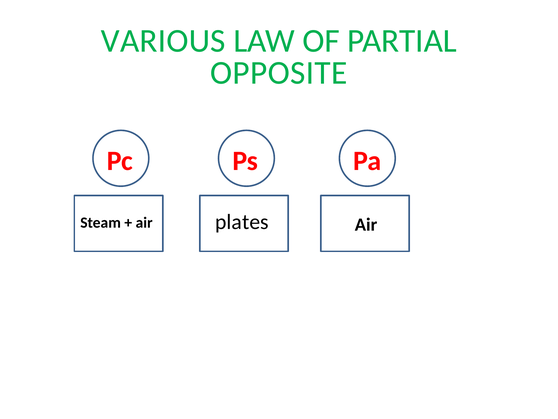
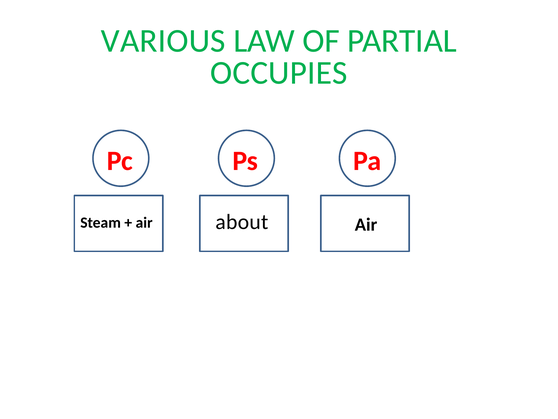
OPPOSITE: OPPOSITE -> OCCUPIES
plates: plates -> about
